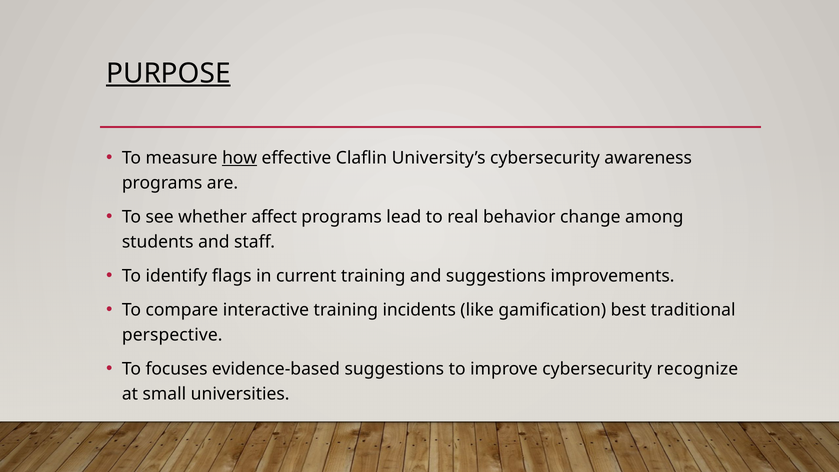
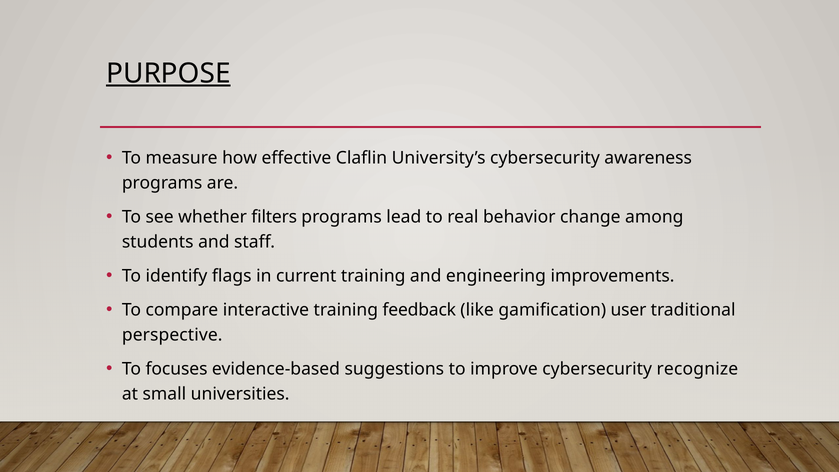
how underline: present -> none
affect: affect -> filters
and suggestions: suggestions -> engineering
incidents: incidents -> feedback
best: best -> user
